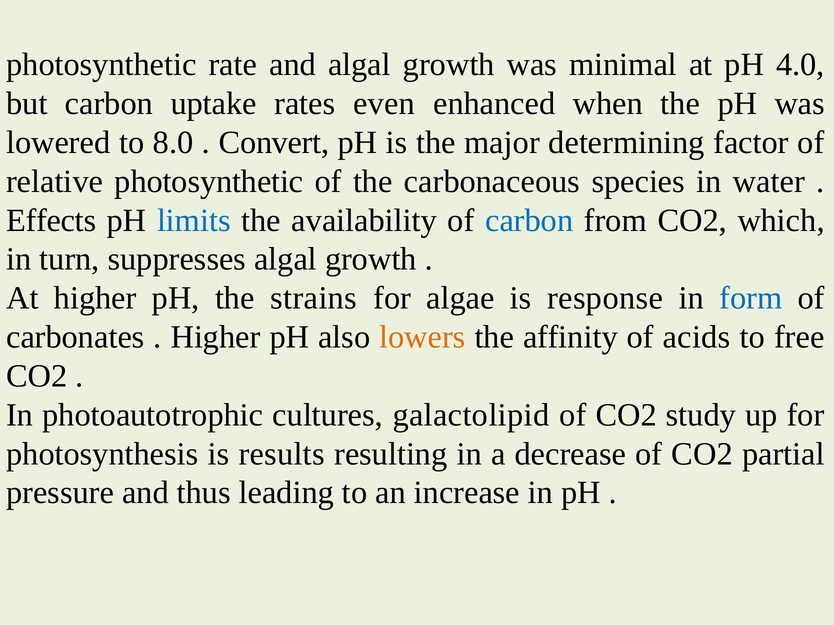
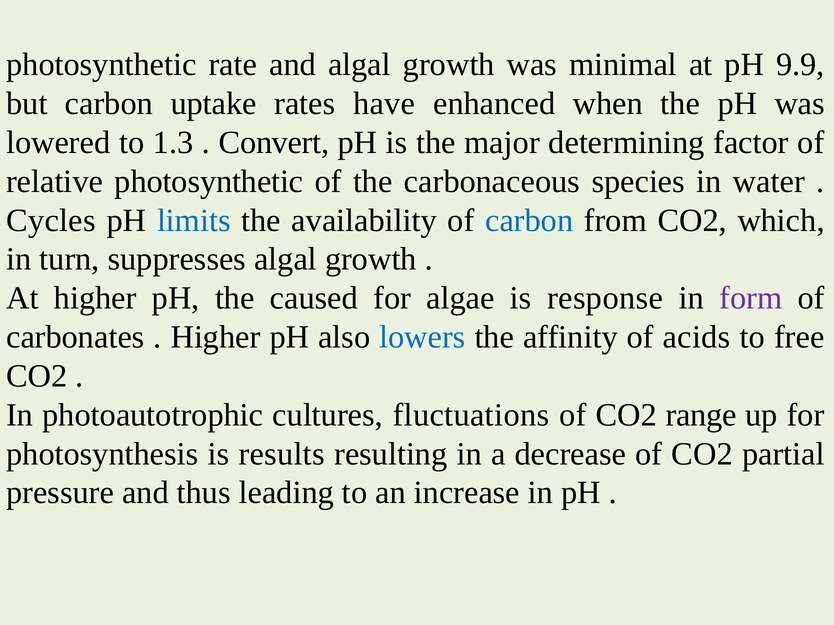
4.0: 4.0 -> 9.9
even: even -> have
8.0: 8.0 -> 1.3
Effects: Effects -> Cycles
strains: strains -> caused
form colour: blue -> purple
lowers colour: orange -> blue
galactolipid: galactolipid -> fluctuations
study: study -> range
